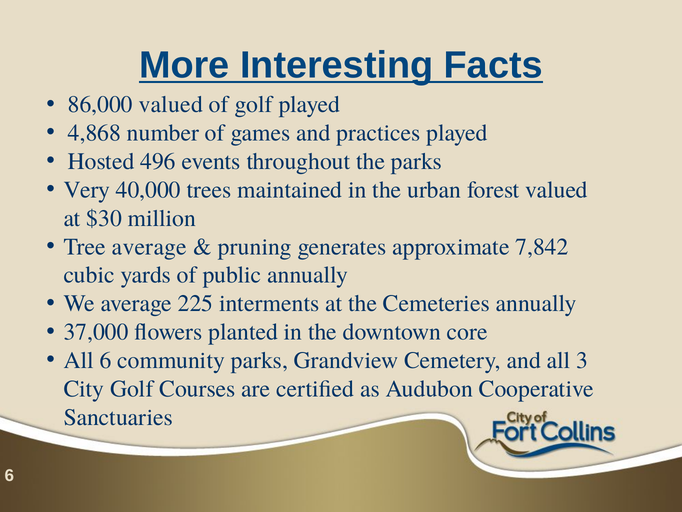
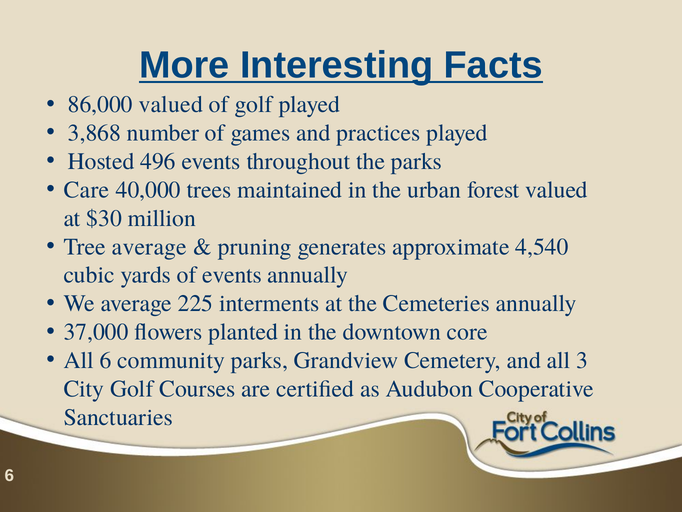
4,868: 4,868 -> 3,868
Very: Very -> Care
7,842: 7,842 -> 4,540
of public: public -> events
